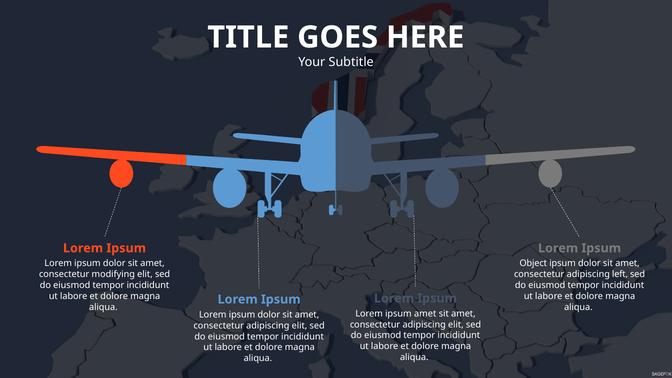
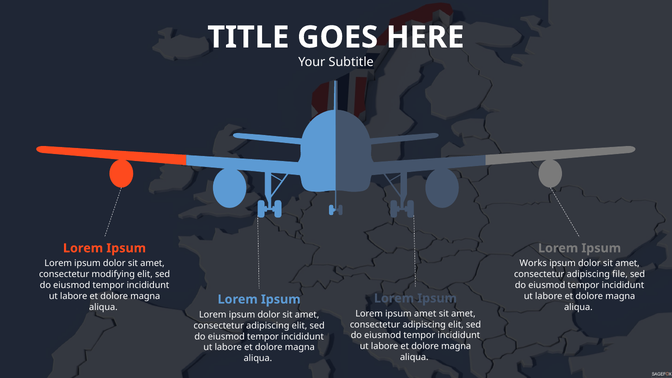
Object: Object -> Works
left: left -> file
